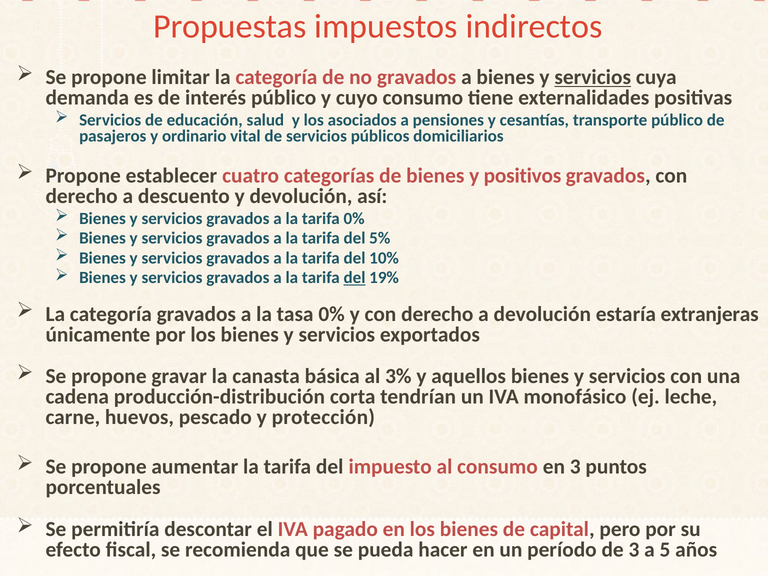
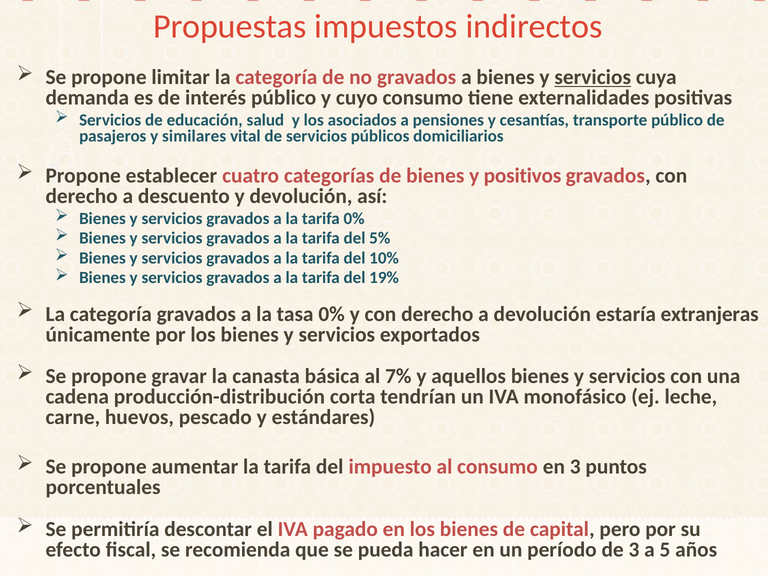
ordinario: ordinario -> similares
del at (355, 278) underline: present -> none
3%: 3% -> 7%
protección: protección -> estándares
